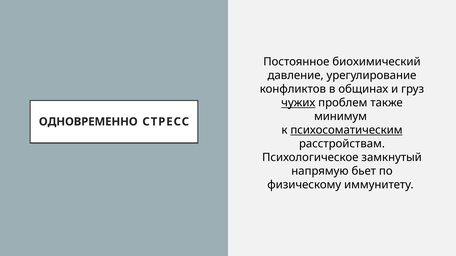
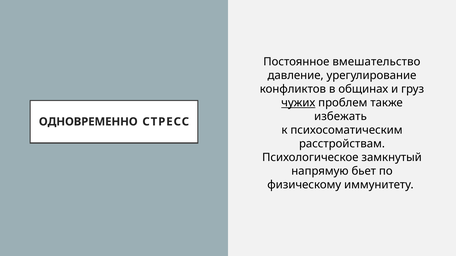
биохимический: биохимический -> вмешательство
минимум: минимум -> избежать
психосоматическим underline: present -> none
